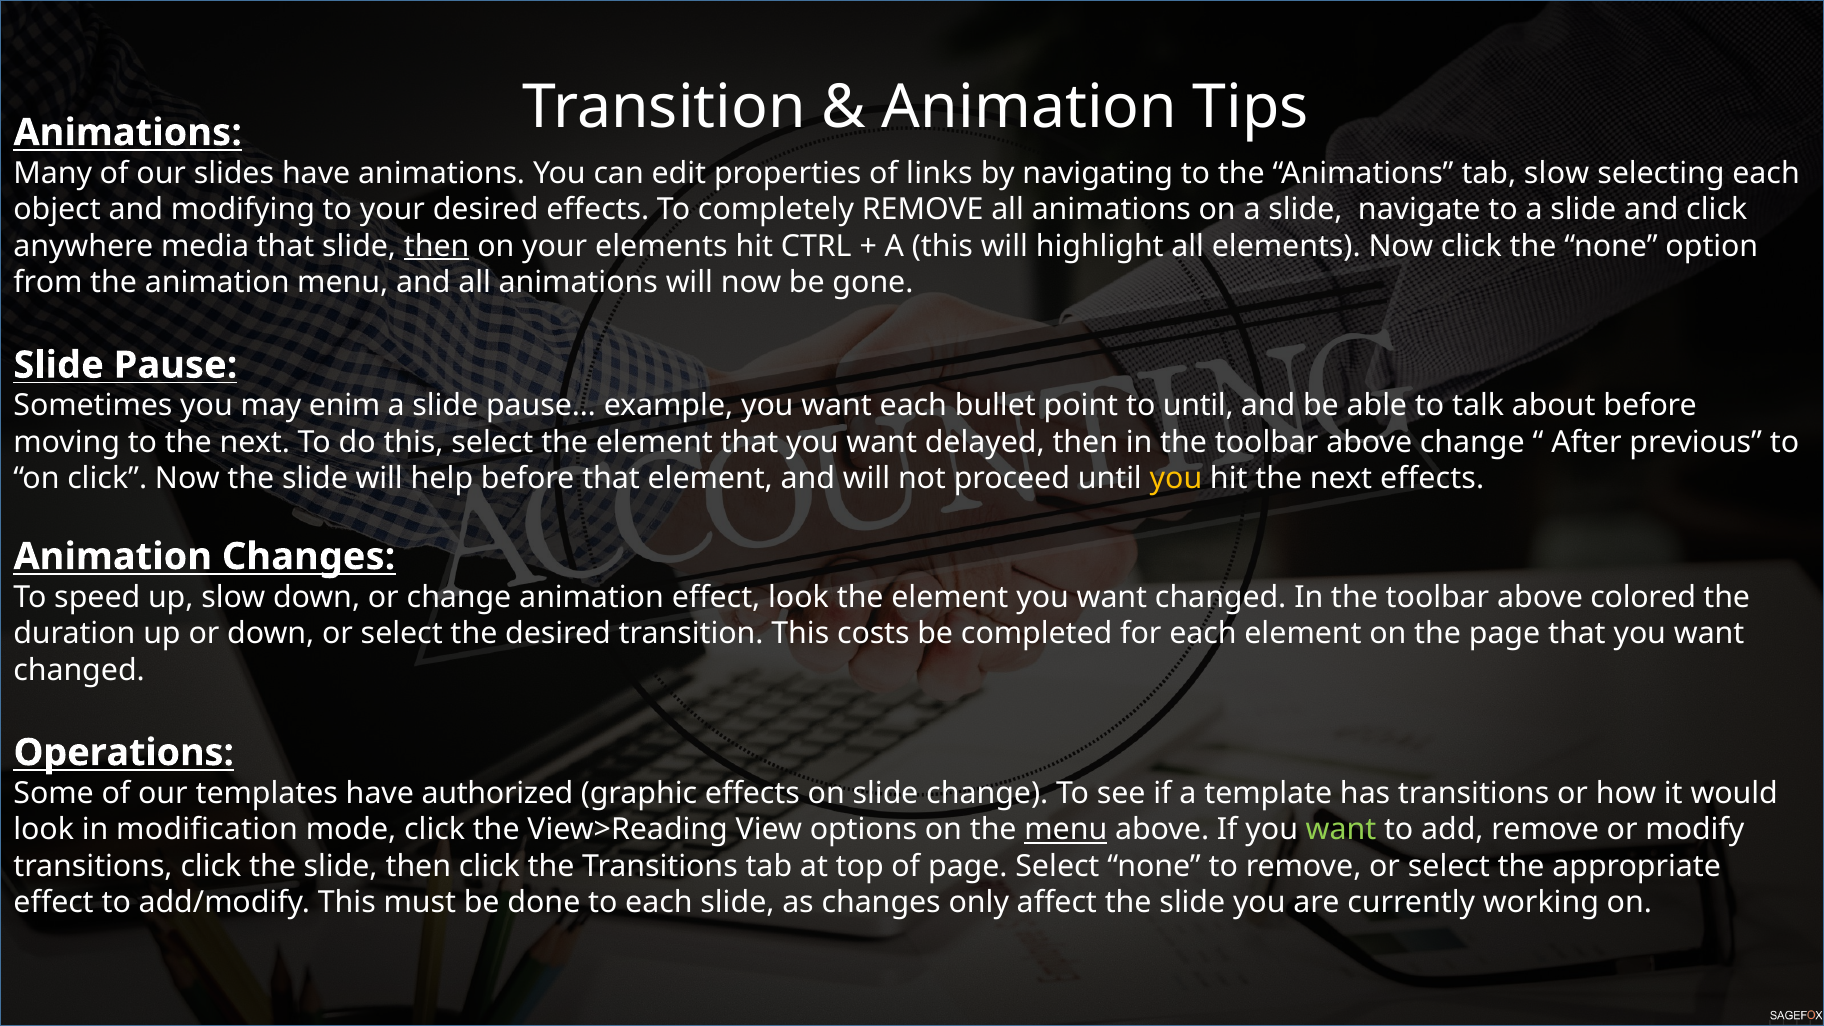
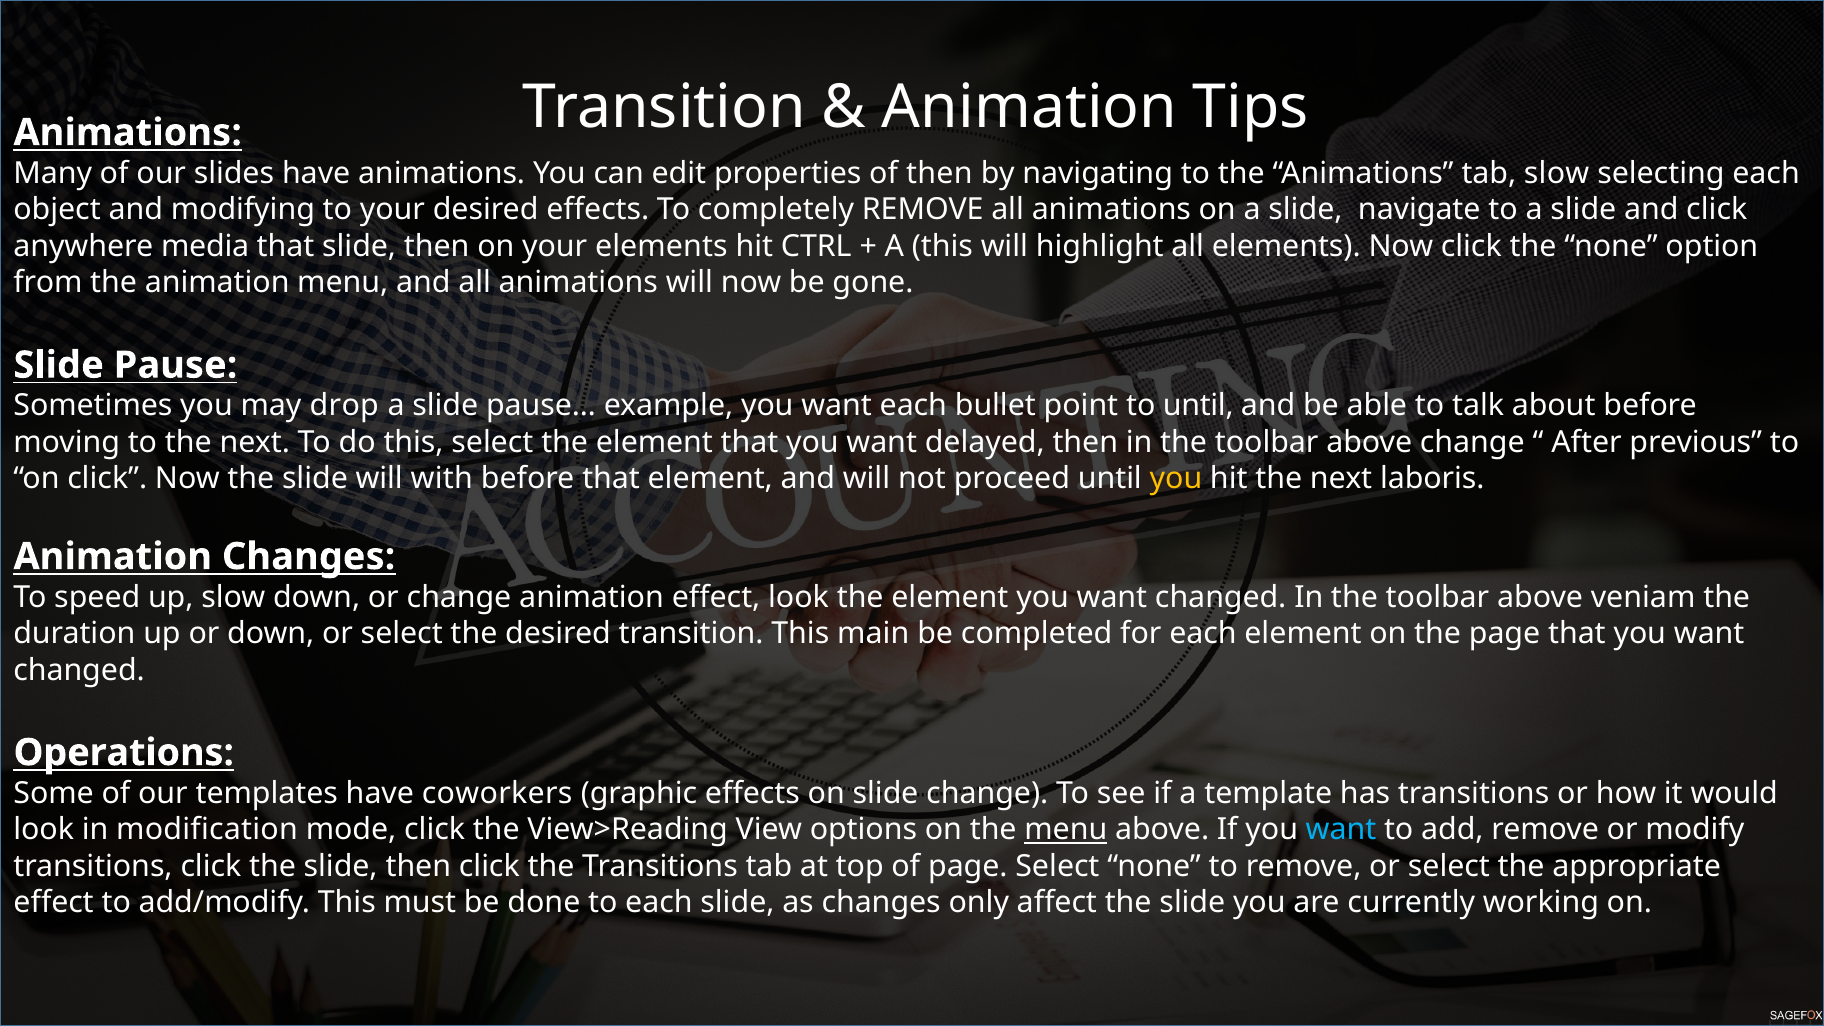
of links: links -> then
then at (437, 246) underline: present -> none
enim: enim -> drop
help: help -> with
next effects: effects -> laboris
colored: colored -> veniam
costs: costs -> main
authorized: authorized -> coworkers
want at (1341, 830) colour: light green -> light blue
